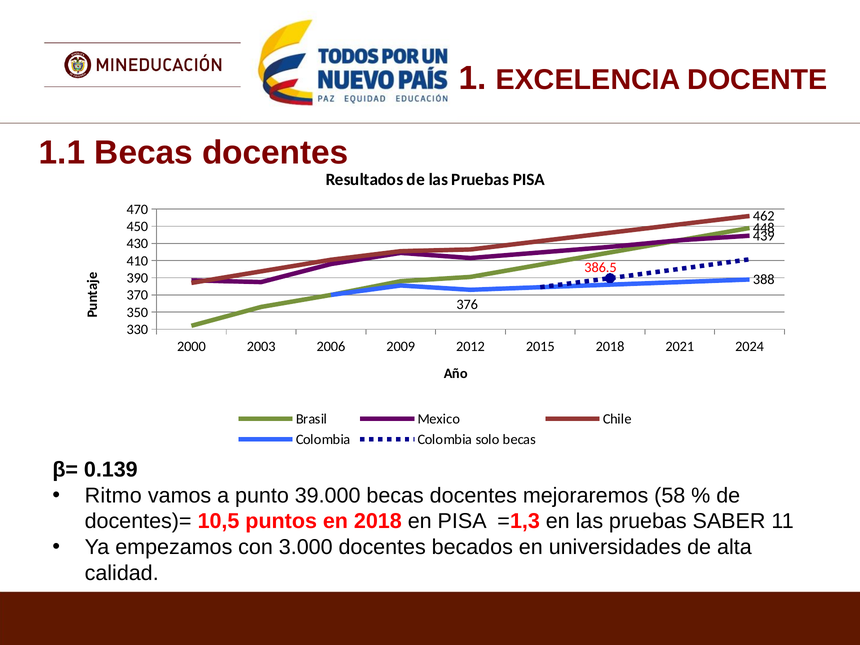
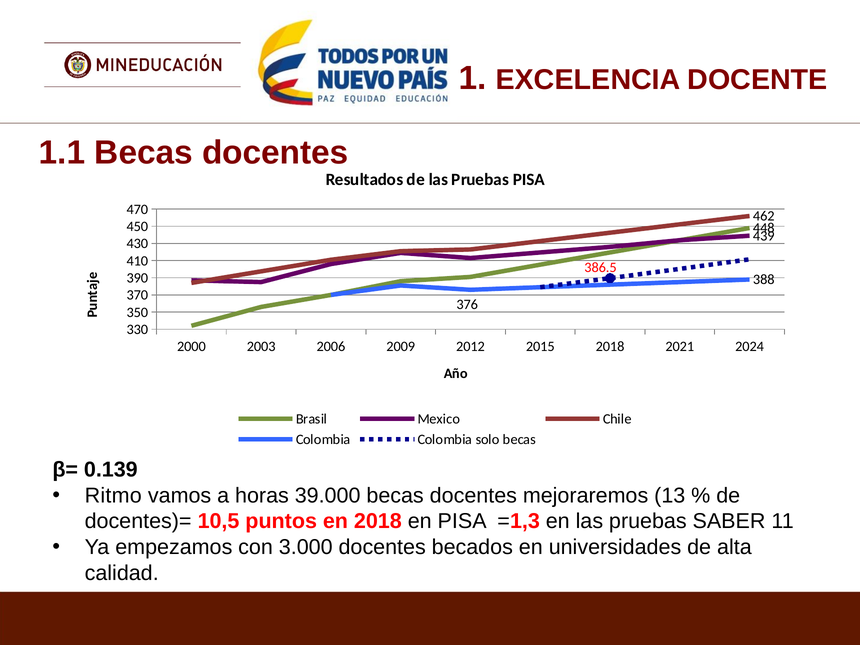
punto: punto -> horas
58: 58 -> 13
